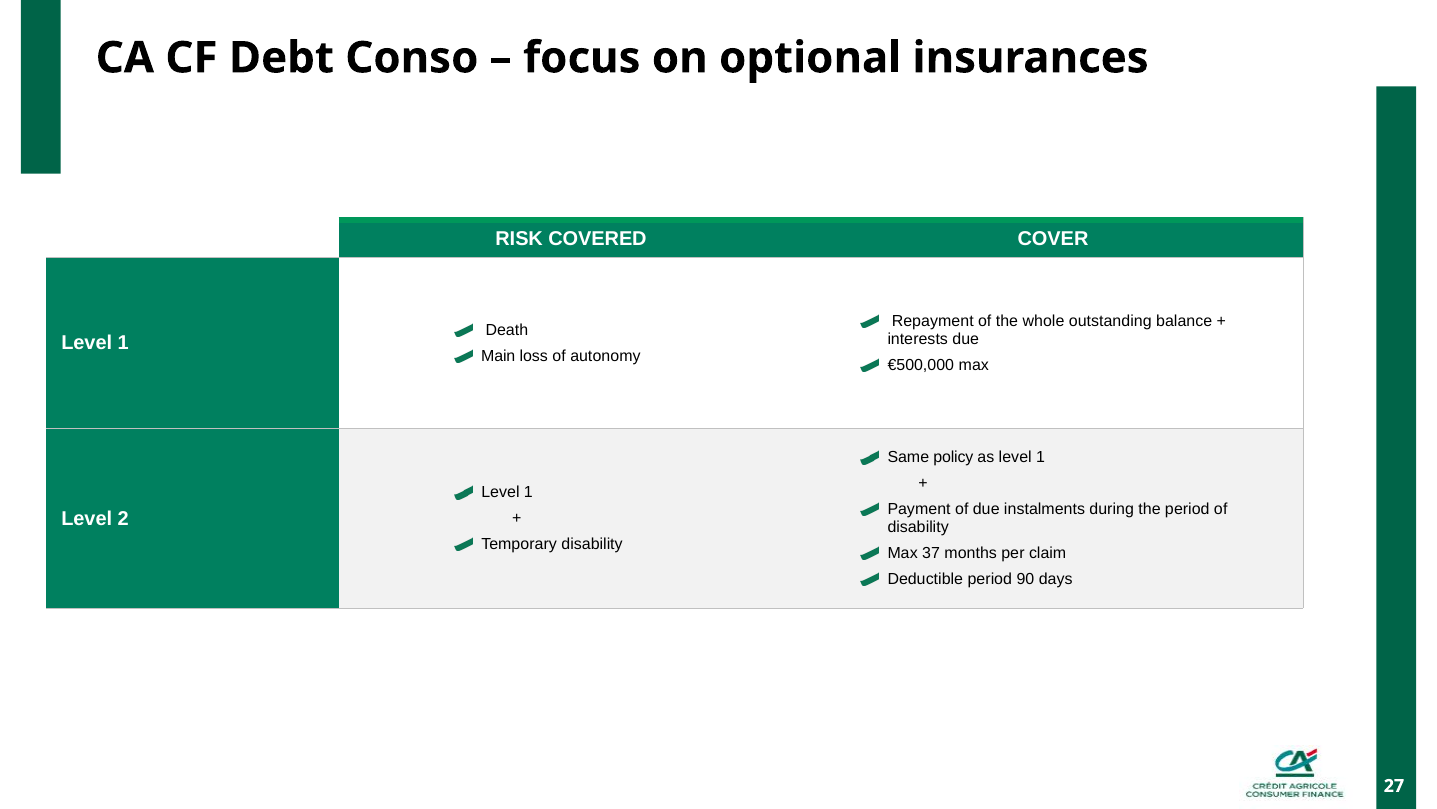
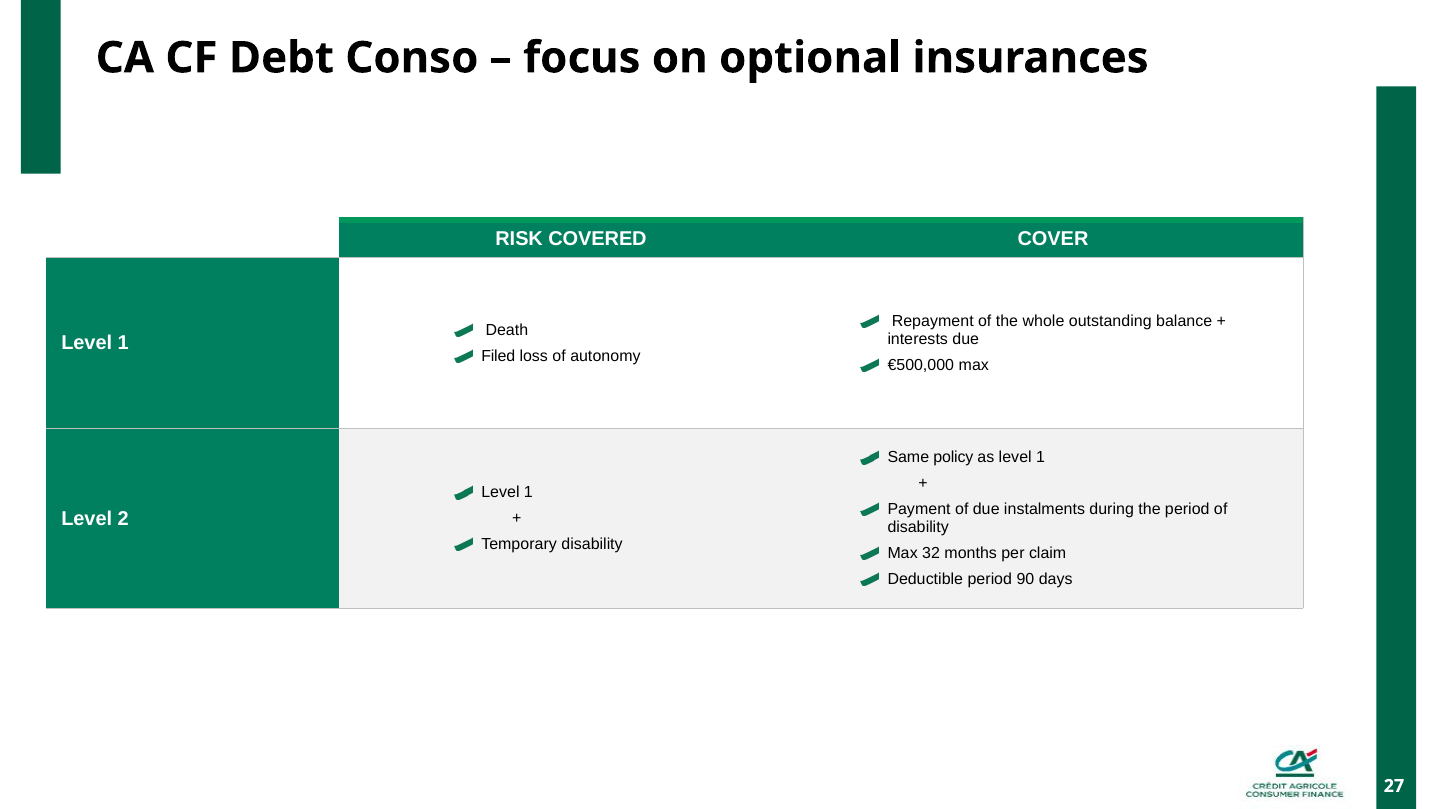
Main: Main -> Filed
37: 37 -> 32
